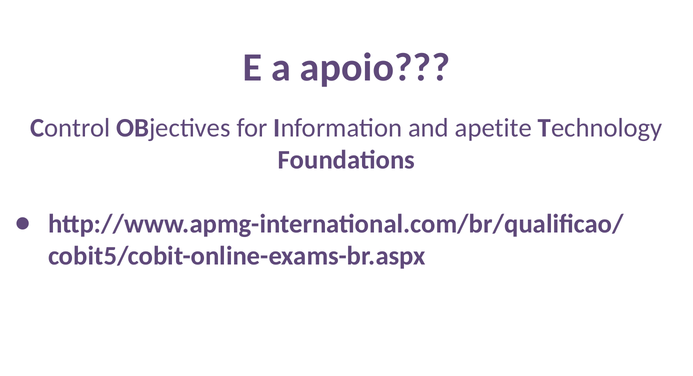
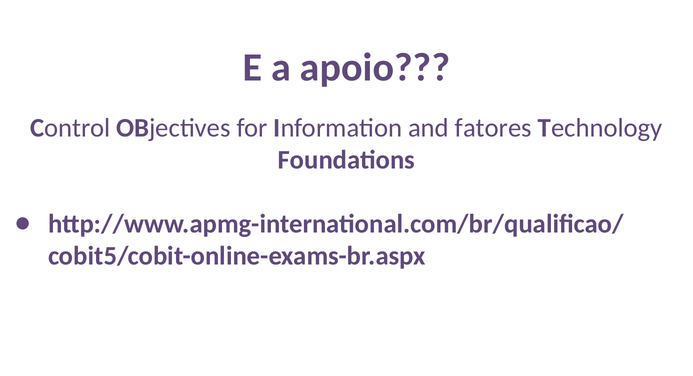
apetite: apetite -> fatores
